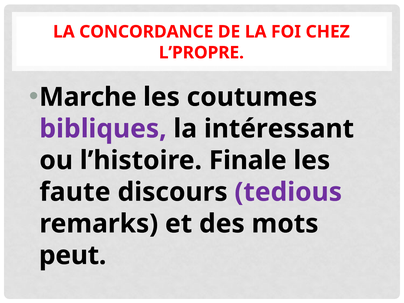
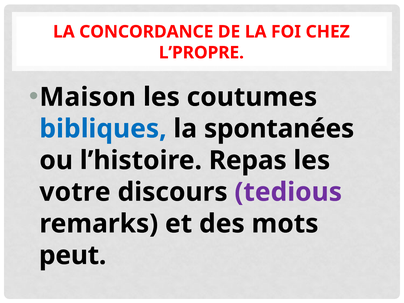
Marche: Marche -> Maison
bibliques colour: purple -> blue
intéressant: intéressant -> spontanées
Finale: Finale -> Repas
faute: faute -> votre
